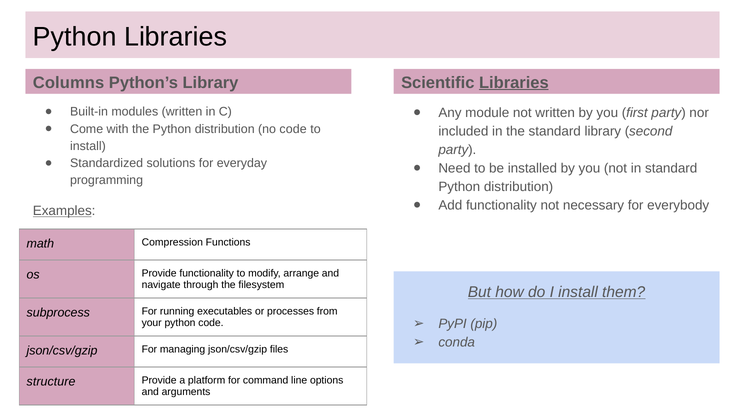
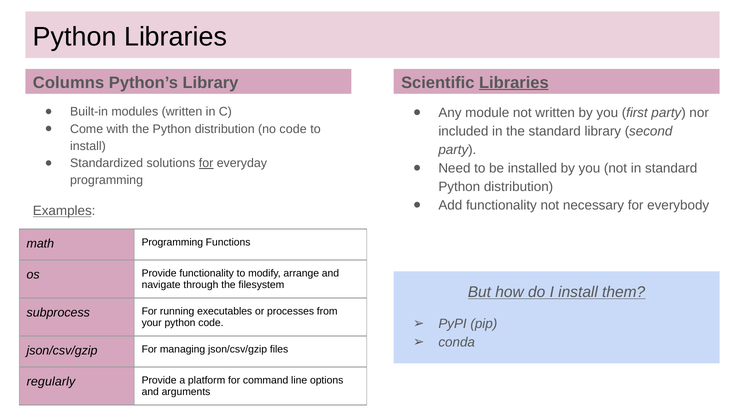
for at (206, 163) underline: none -> present
math Compression: Compression -> Programming
structure: structure -> regularly
